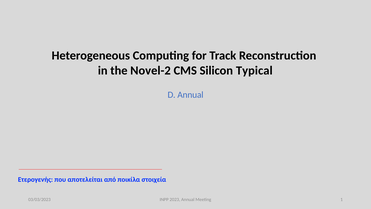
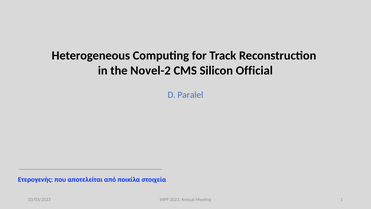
Typical: Typical -> Official
D Annual: Annual -> Paralel
